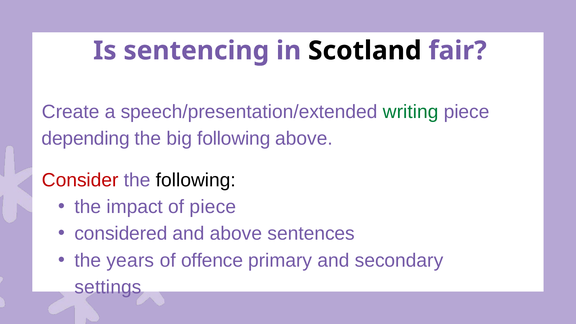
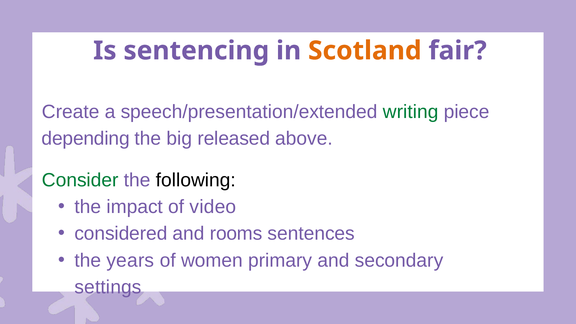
Scotland colour: black -> orange
big following: following -> released
Consider colour: red -> green
of piece: piece -> video
and above: above -> rooms
offence: offence -> women
